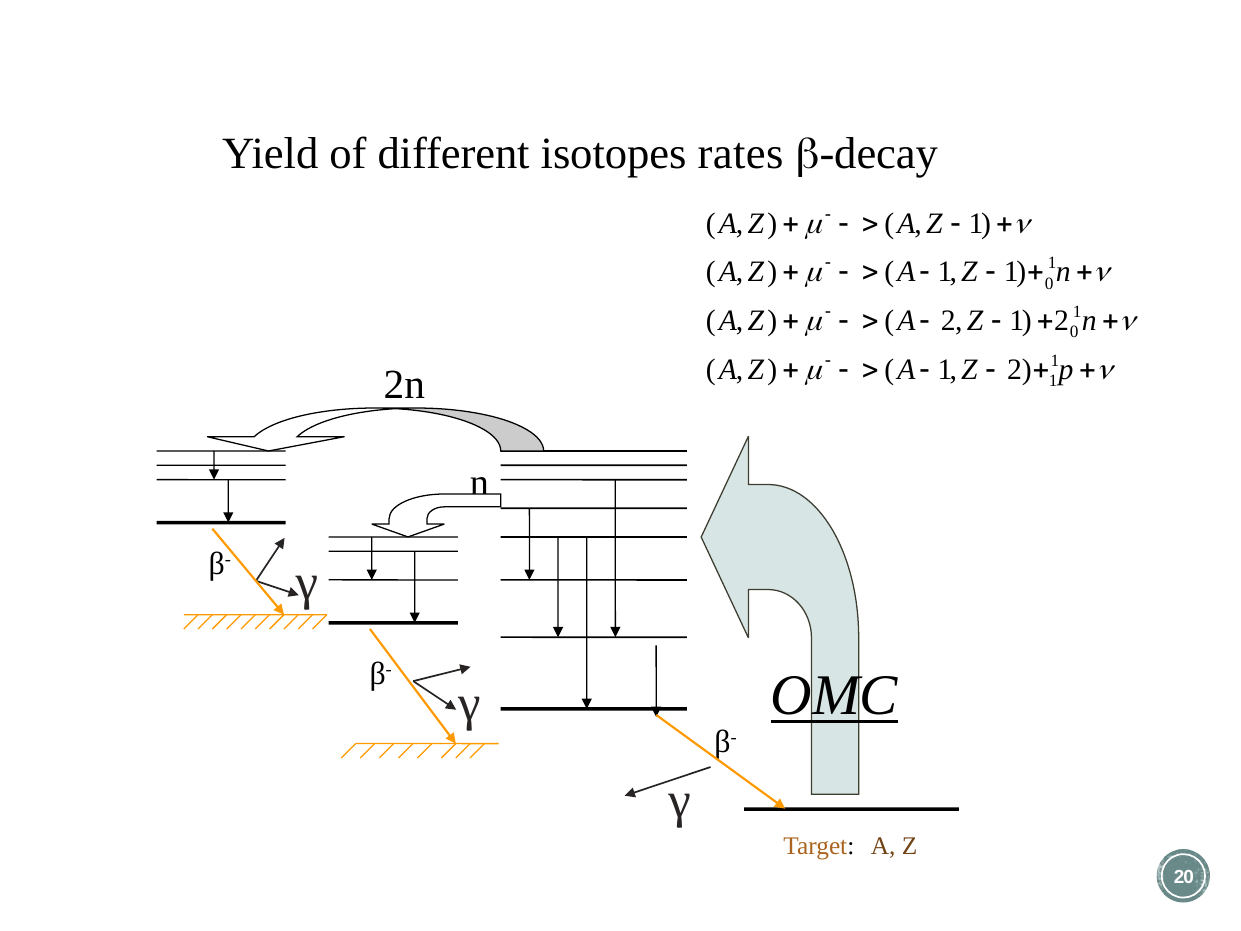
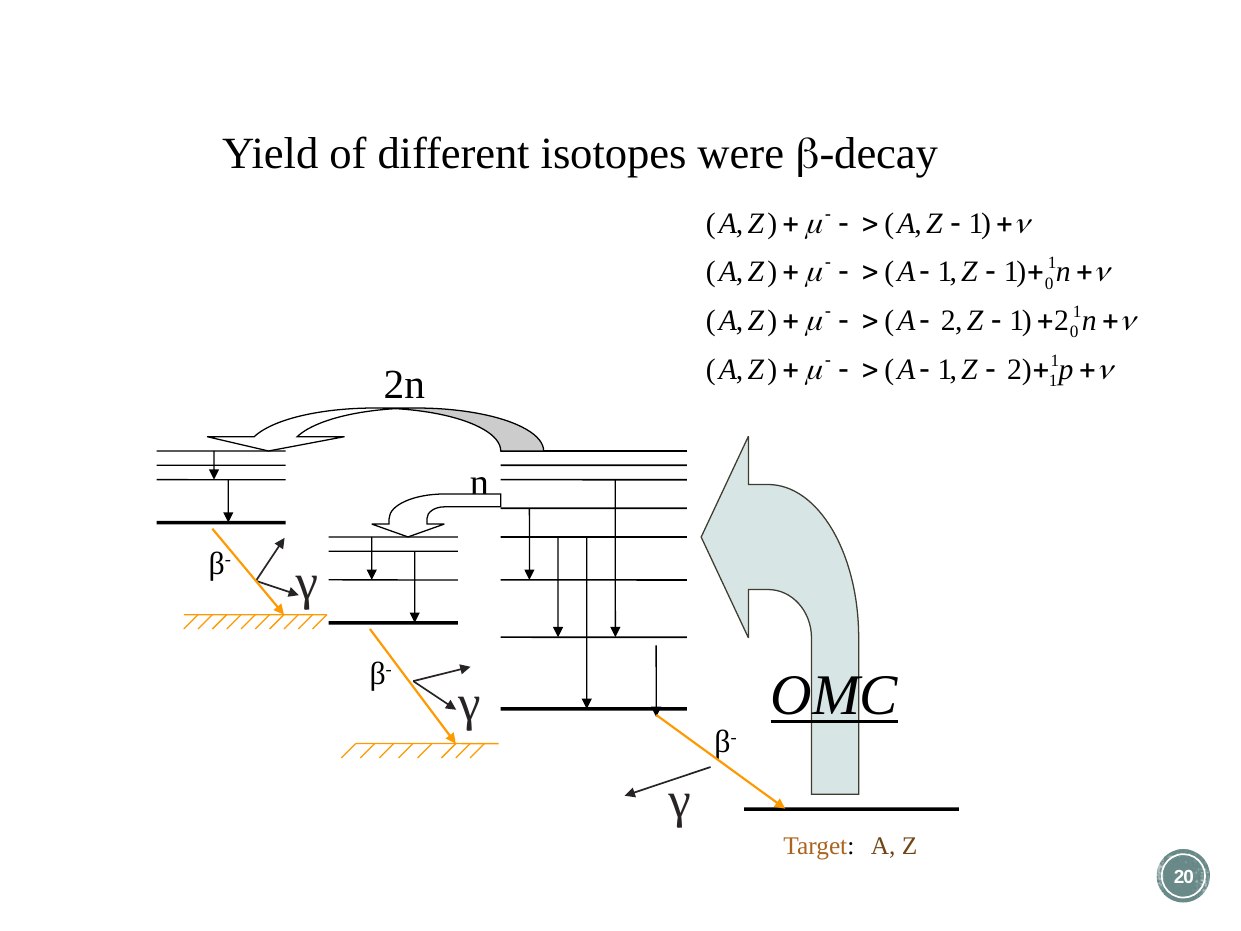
rates: rates -> were
